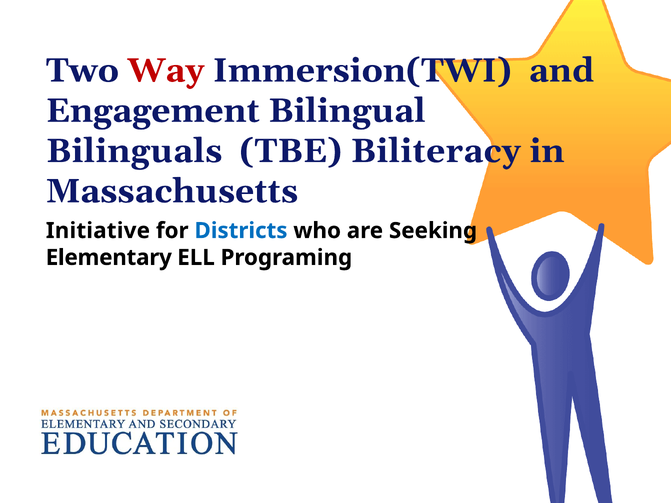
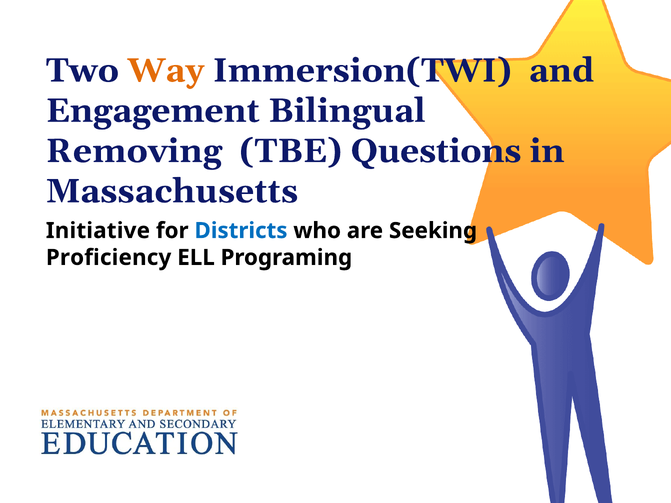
Way colour: red -> orange
Bilinguals: Bilinguals -> Removing
Biliteracy: Biliteracy -> Questions
Elementary: Elementary -> Proficiency
